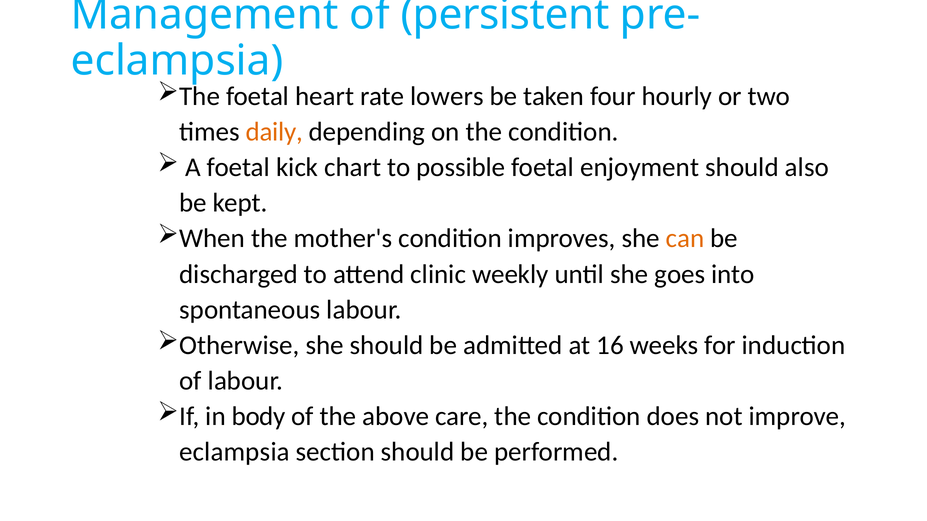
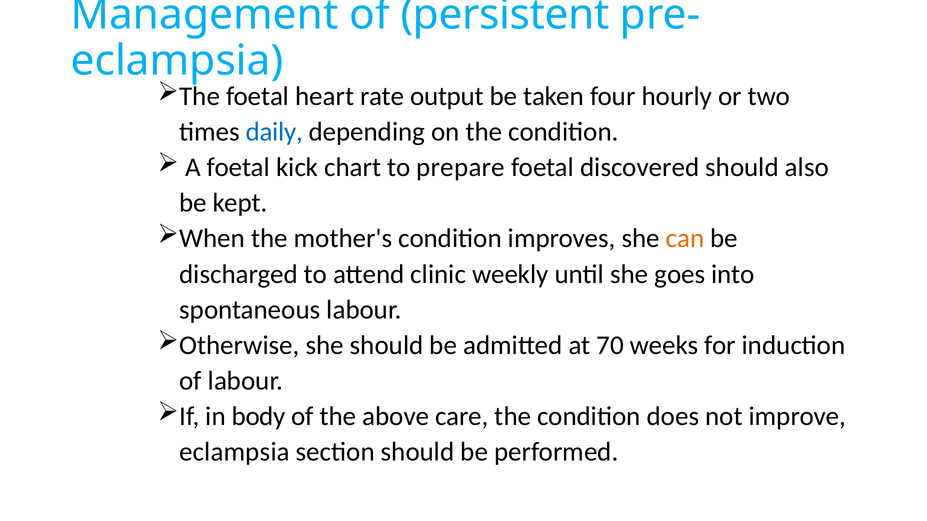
lowers: lowers -> output
daily colour: orange -> blue
possible: possible -> prepare
enjoyment: enjoyment -> discovered
16: 16 -> 70
